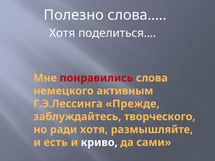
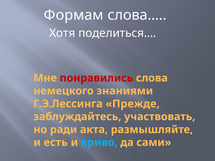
Полезно: Полезно -> Формам
активным: активным -> знаниями
творческого: творческого -> участвовать
ради хотя: хотя -> акта
криво colour: white -> light blue
